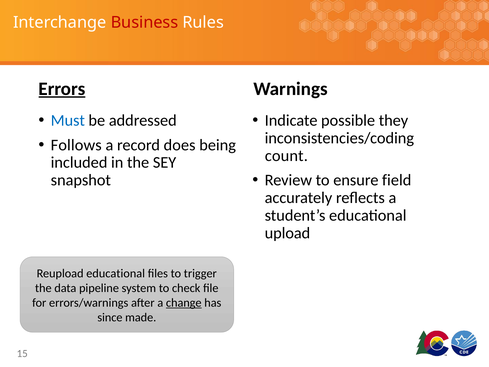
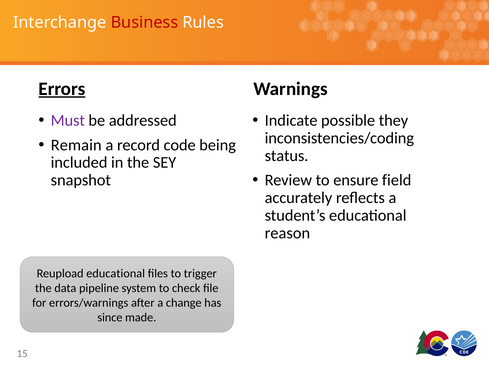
Must colour: blue -> purple
Follows: Follows -> Remain
does: does -> code
count: count -> status
upload: upload -> reason
change underline: present -> none
